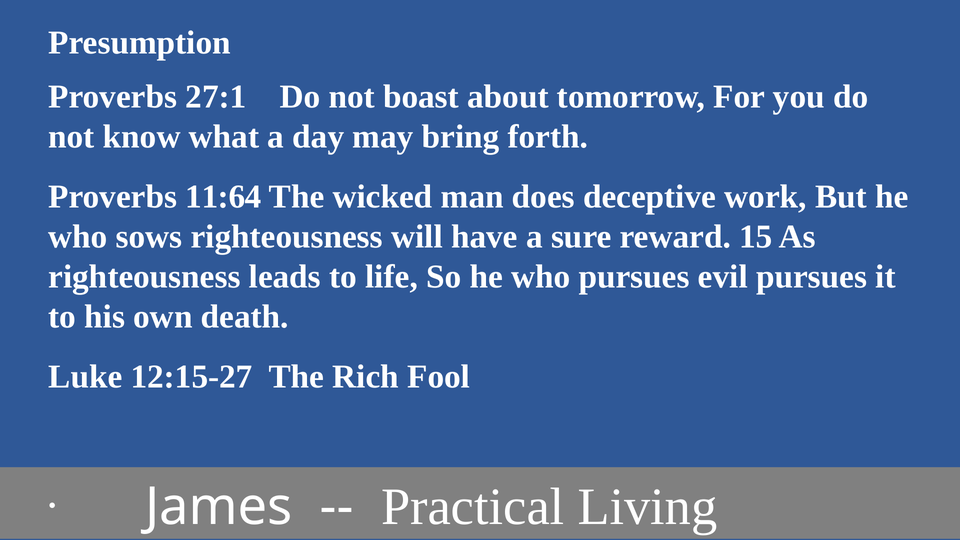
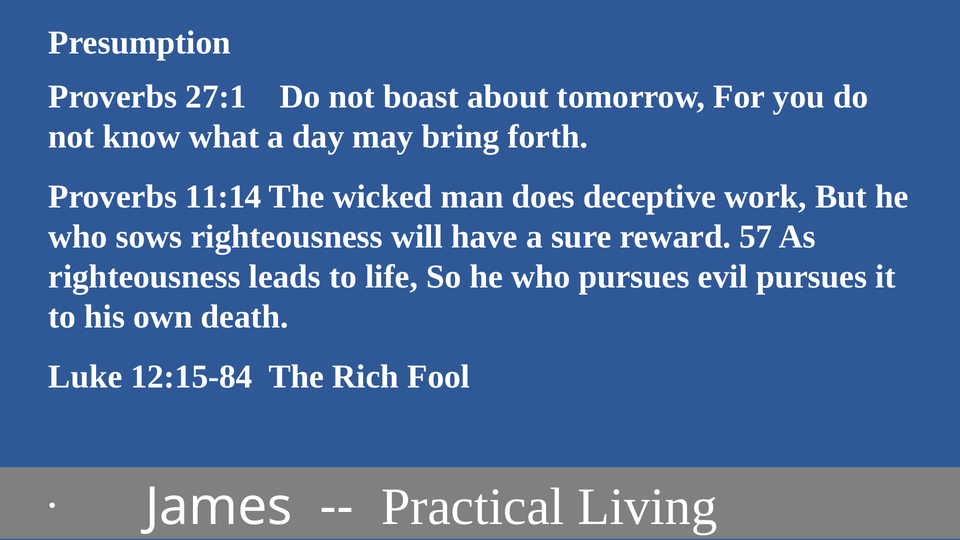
11:64: 11:64 -> 11:14
15: 15 -> 57
12:15-27: 12:15-27 -> 12:15-84
